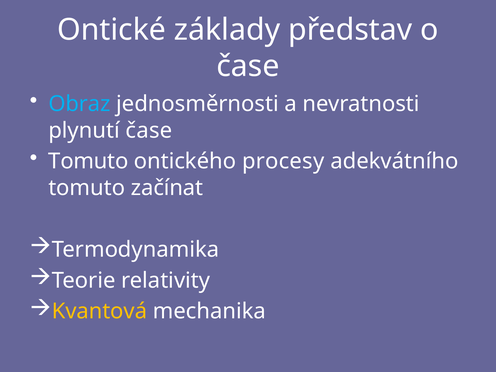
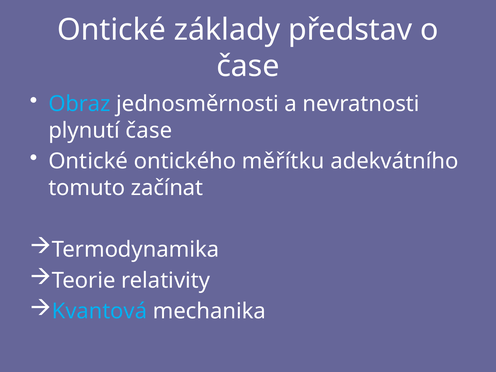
Tomuto at (88, 161): Tomuto -> Ontické
procesy: procesy -> měřítku
Kvantová colour: yellow -> light blue
